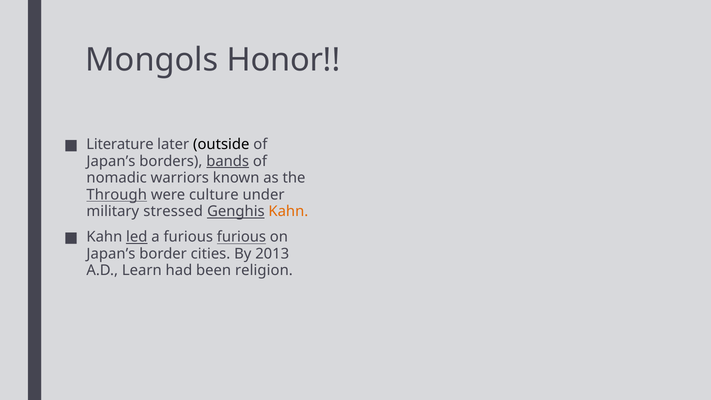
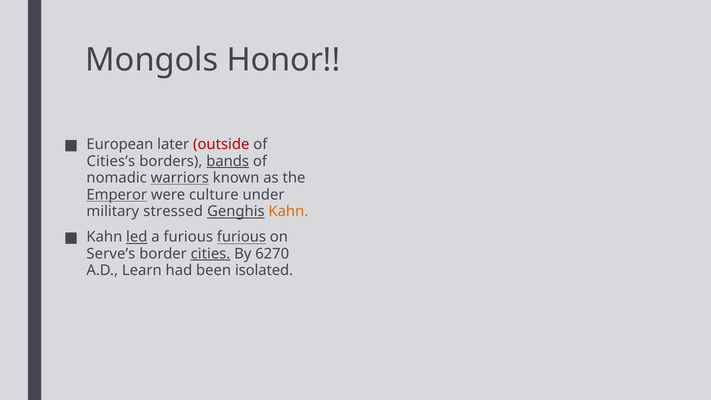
Literature: Literature -> European
outside colour: black -> red
Japan’s at (111, 161): Japan’s -> Cities’s
warriors underline: none -> present
Through: Through -> Emperor
Japan’s at (111, 254): Japan’s -> Serve’s
cities underline: none -> present
2013: 2013 -> 6270
religion: religion -> isolated
